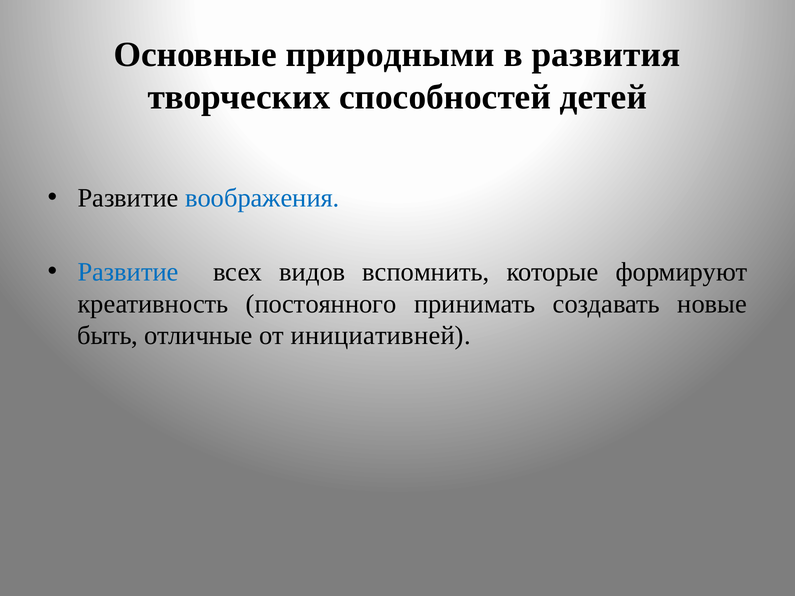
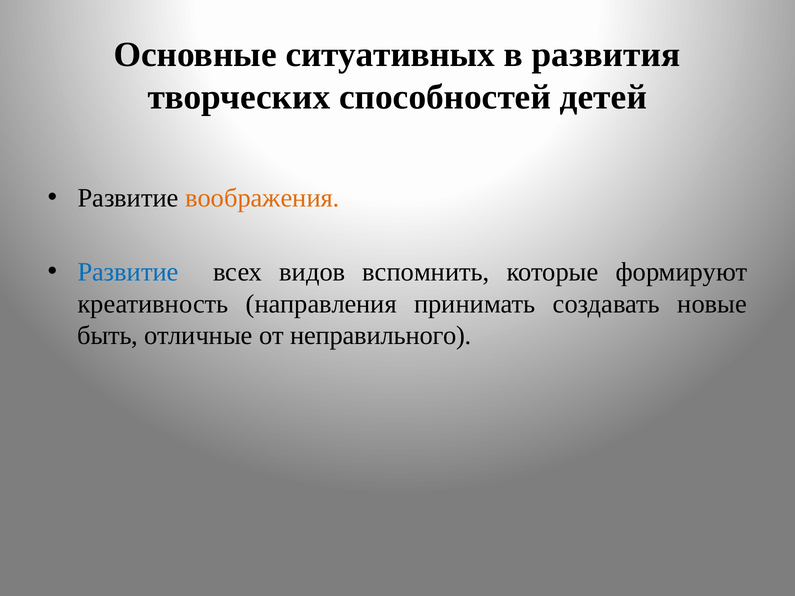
природными: природными -> ситуативных
воображения colour: blue -> orange
постоянного: постоянного -> направления
инициативней: инициативней -> неправильного
